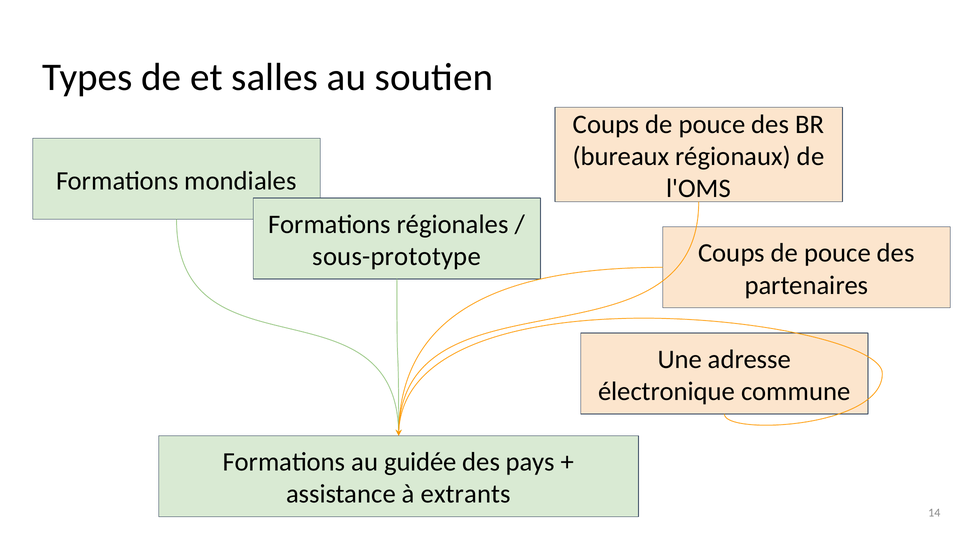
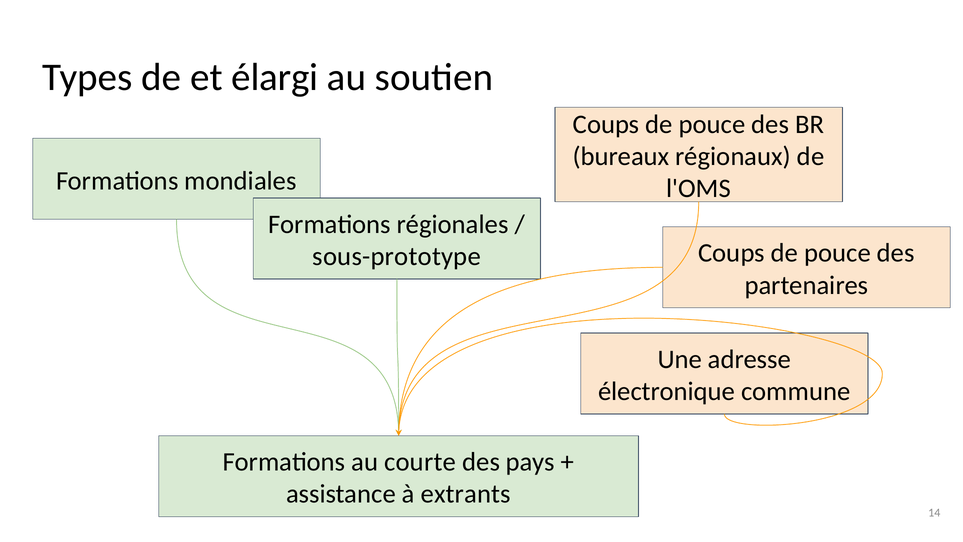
salles: salles -> élargi
guidée: guidée -> courte
